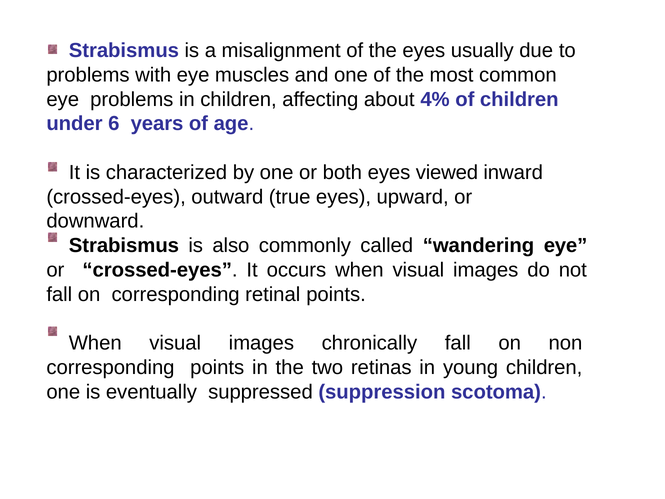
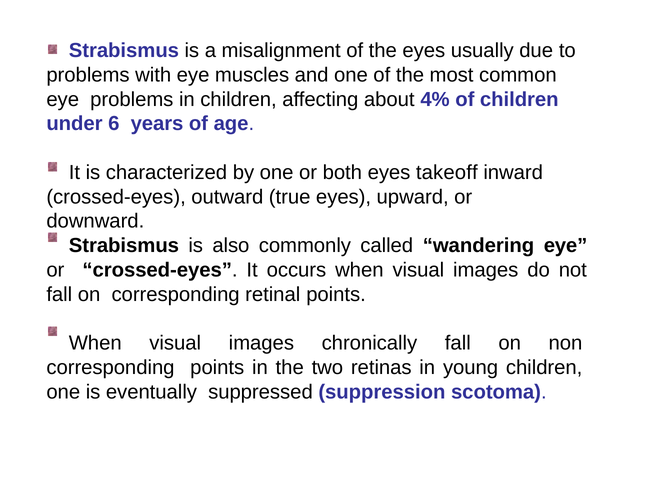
viewed: viewed -> takeoff
